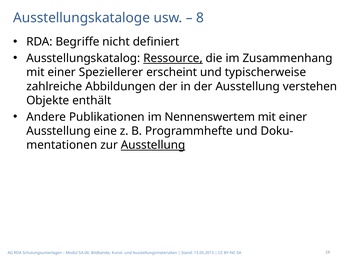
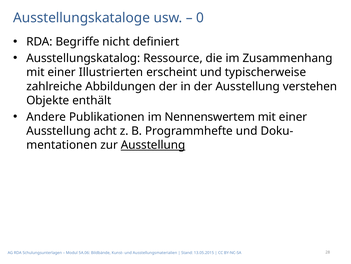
8: 8 -> 0
Ressource underline: present -> none
Speziellerer: Speziellerer -> Illustrierten
eine: eine -> acht
